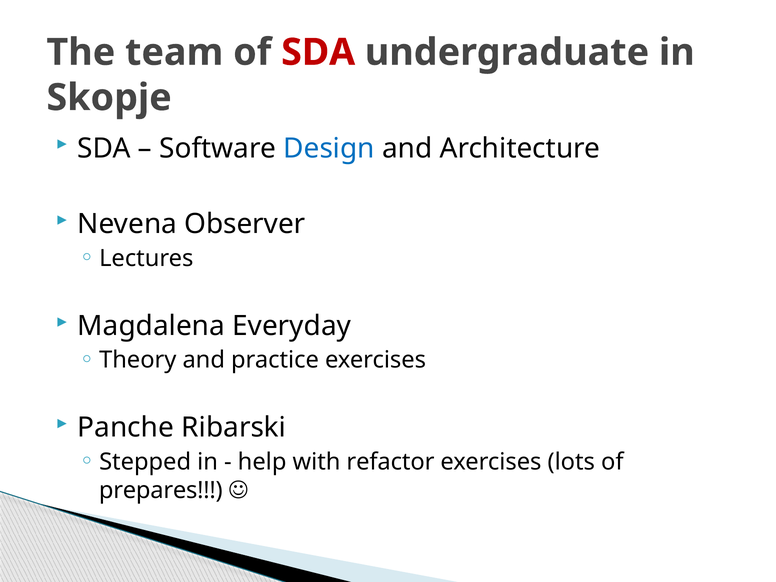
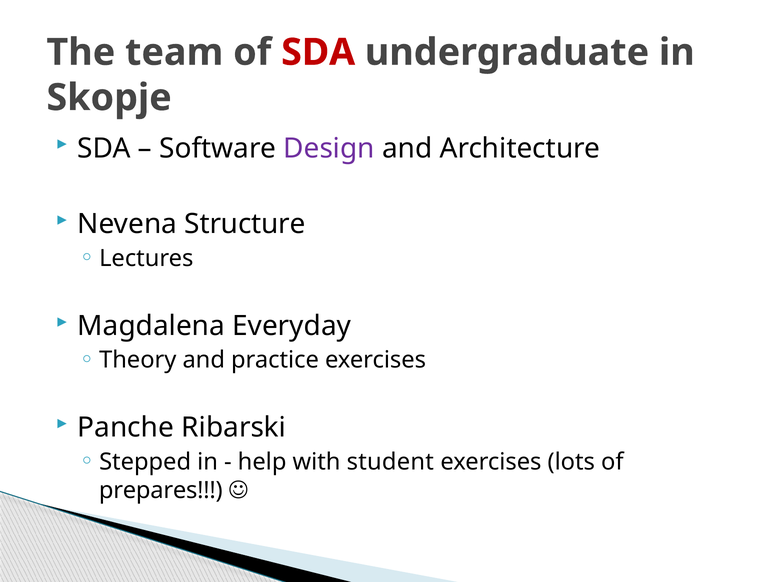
Design colour: blue -> purple
Observer: Observer -> Structure
refactor: refactor -> student
